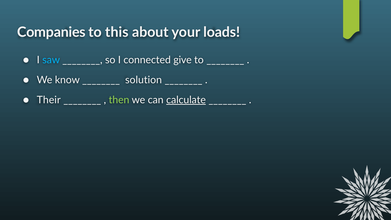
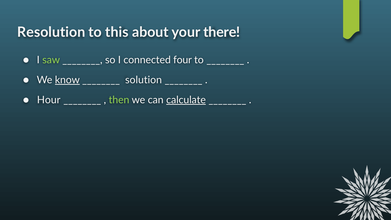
Companies: Companies -> Resolution
loads: loads -> there
saw colour: light blue -> light green
give: give -> four
know underline: none -> present
Their: Their -> Hour
